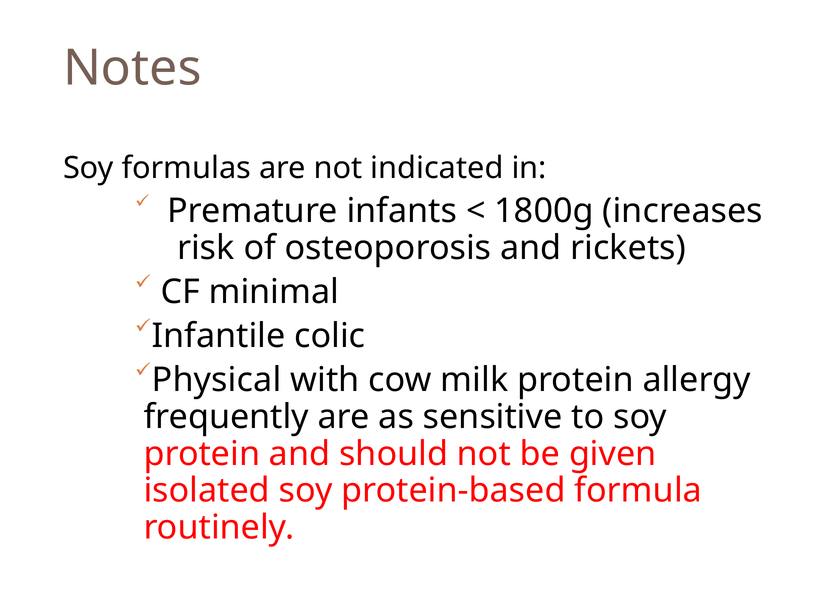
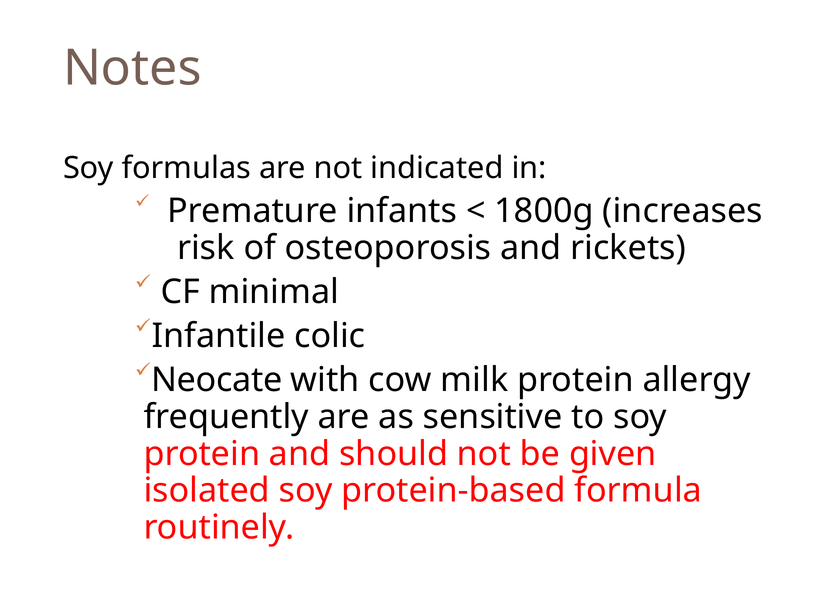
Physical: Physical -> Neocate
